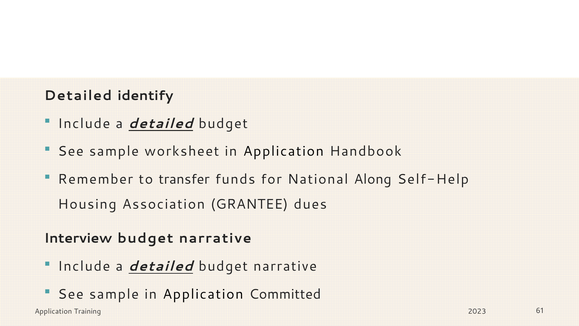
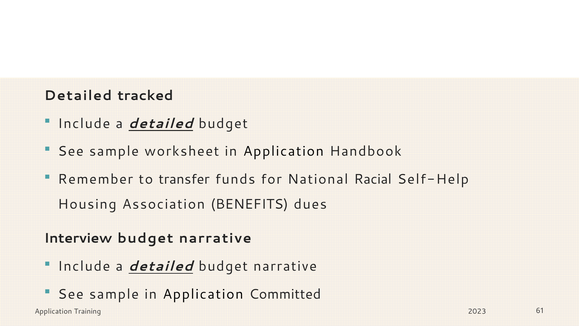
identify: identify -> tracked
Along: Along -> Racial
GRANTEE: GRANTEE -> BENEFITS
